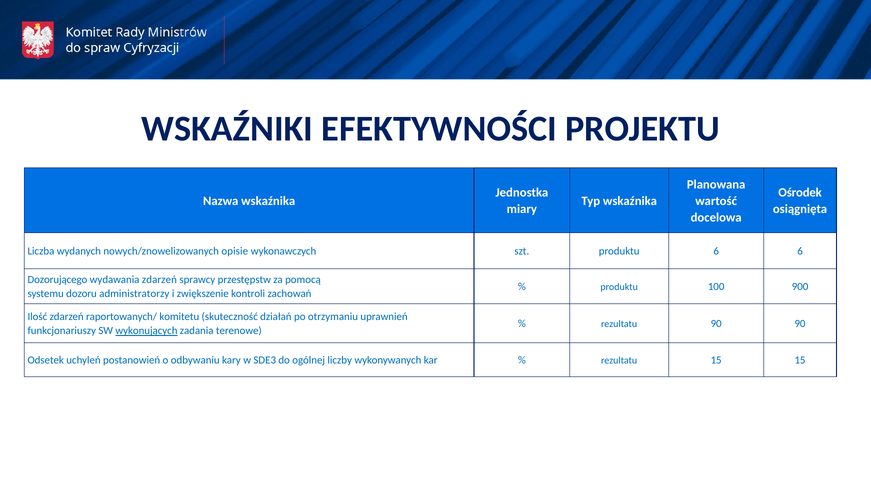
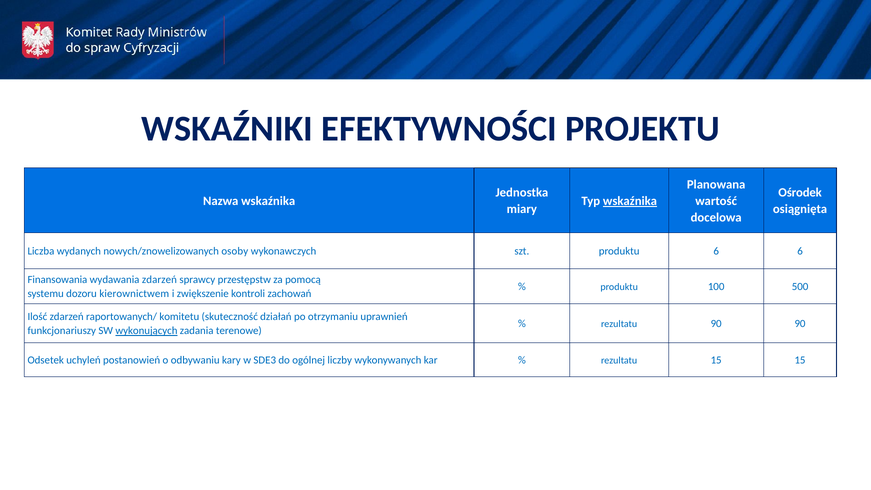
wskaźnika at (630, 201) underline: none -> present
opisie: opisie -> osoby
Dozorującego: Dozorującego -> Finansowania
900: 900 -> 500
administratorzy: administratorzy -> kierownictwem
